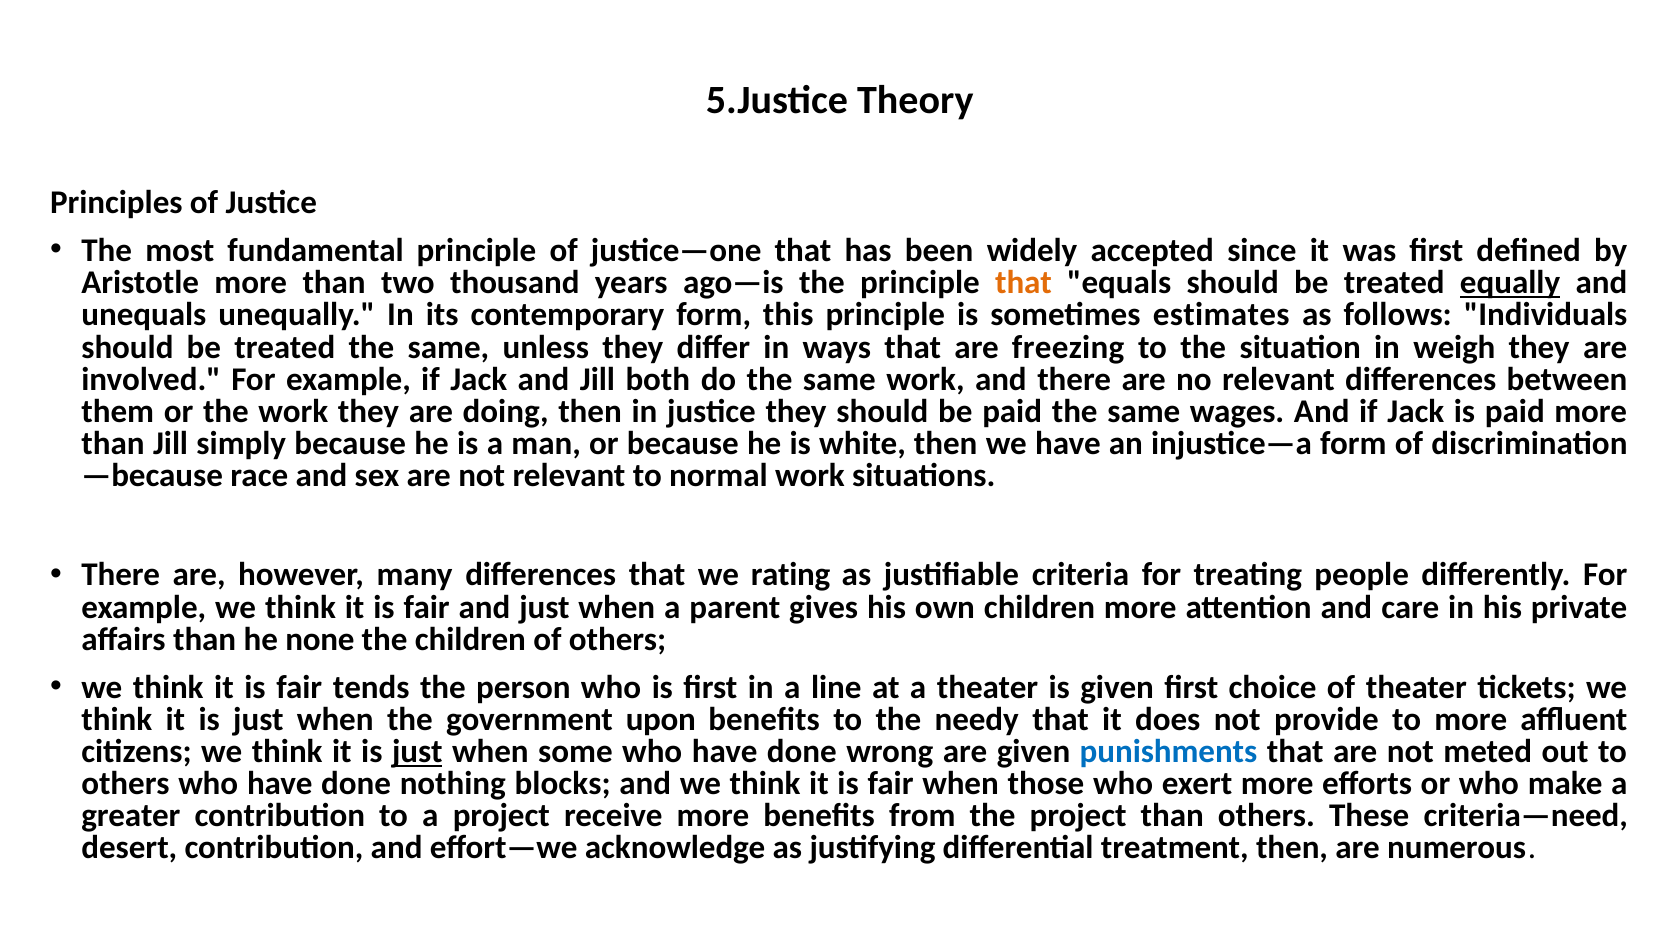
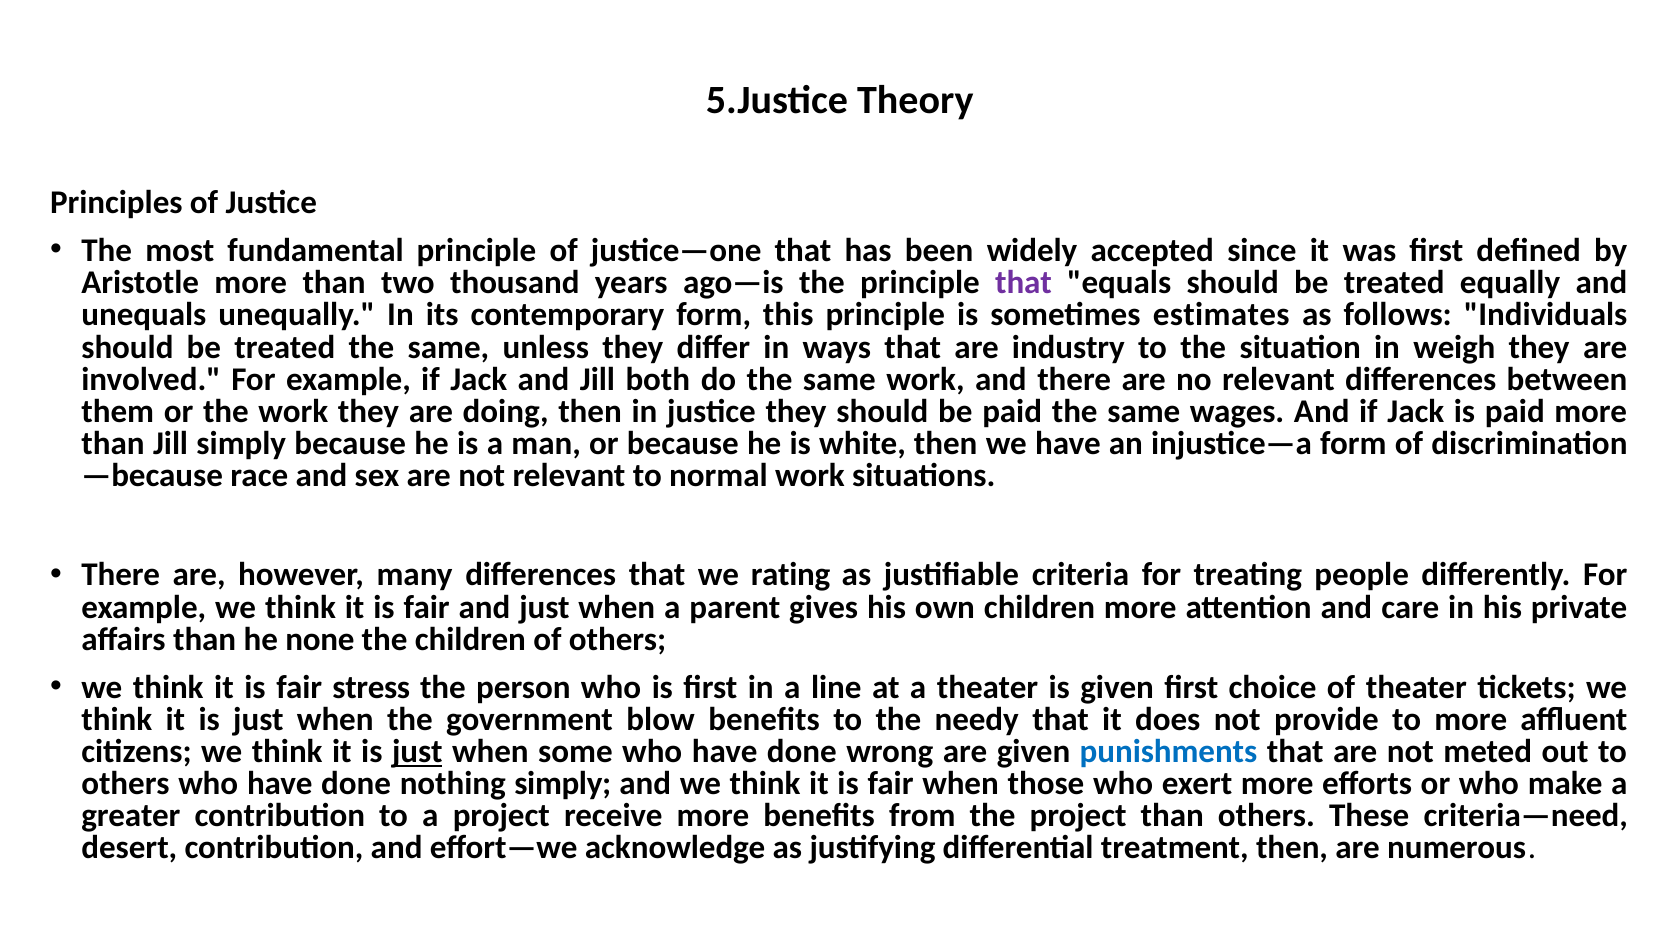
that at (1024, 283) colour: orange -> purple
equally underline: present -> none
freezing: freezing -> industry
tends: tends -> stress
upon: upon -> blow
nothing blocks: blocks -> simply
